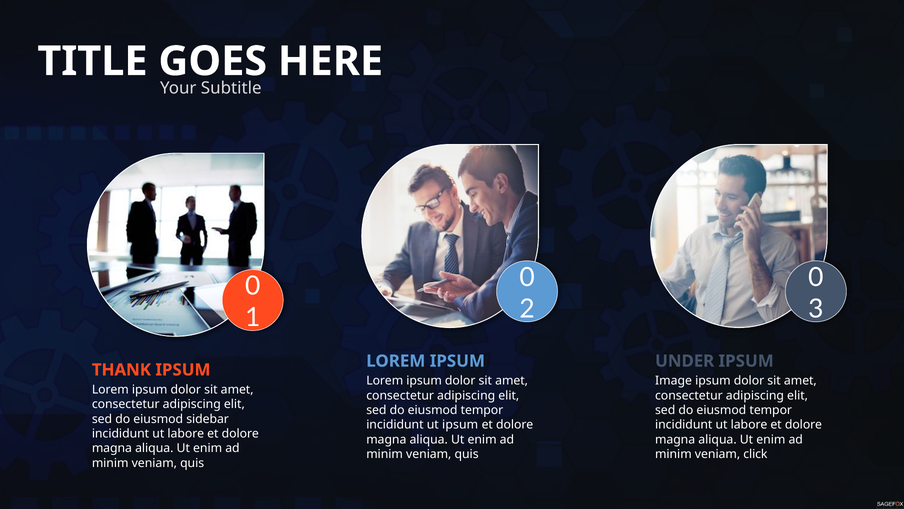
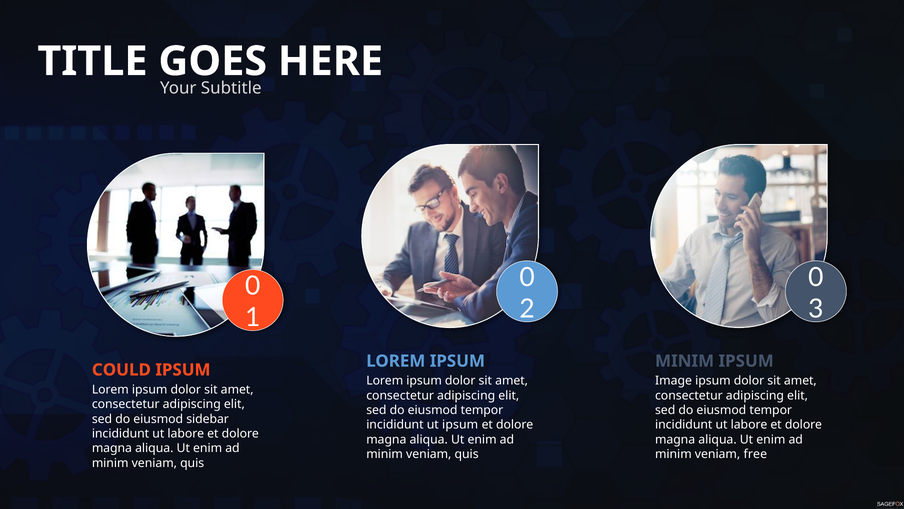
UNDER at (685, 361): UNDER -> MINIM
THANK: THANK -> COULD
click: click -> free
